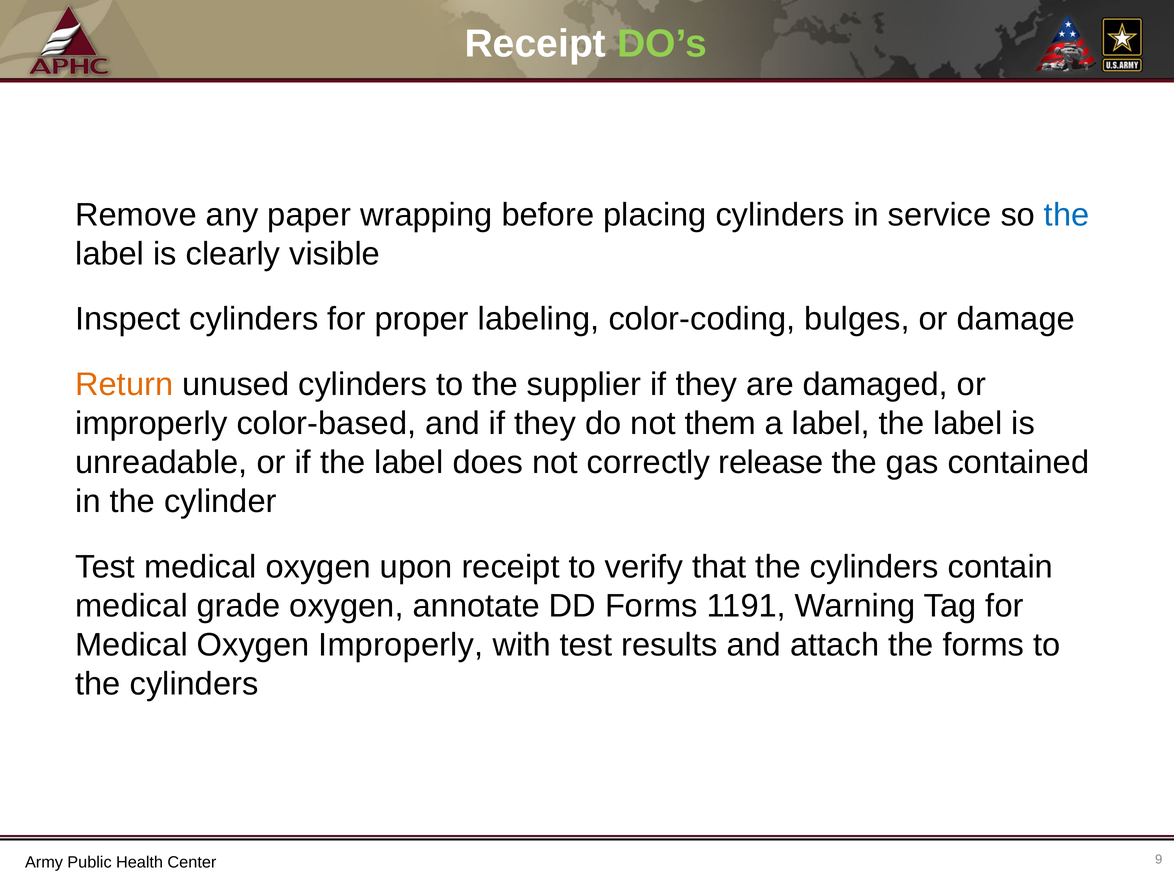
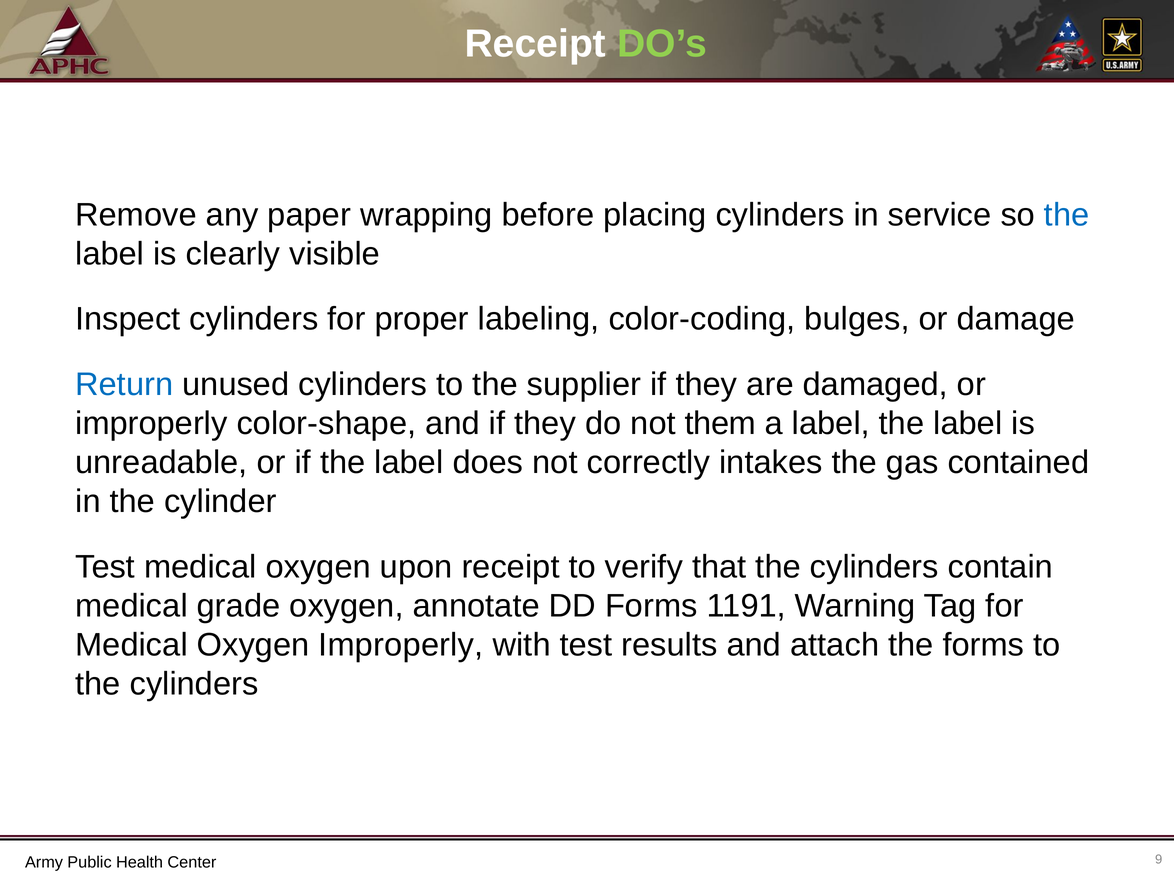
Return colour: orange -> blue
color-based: color-based -> color-shape
release: release -> intakes
